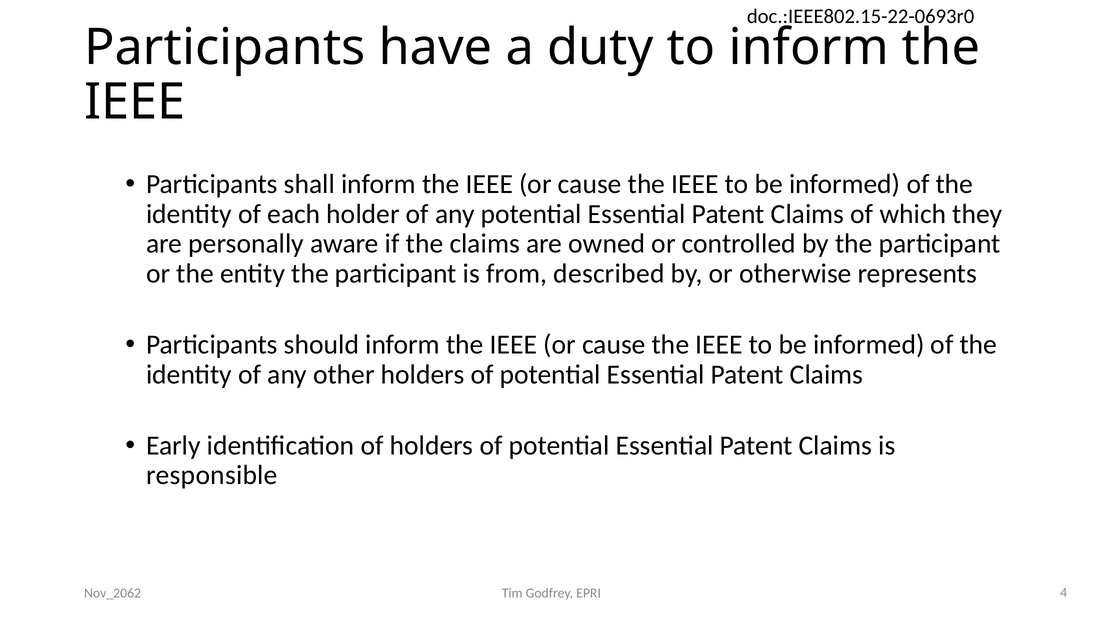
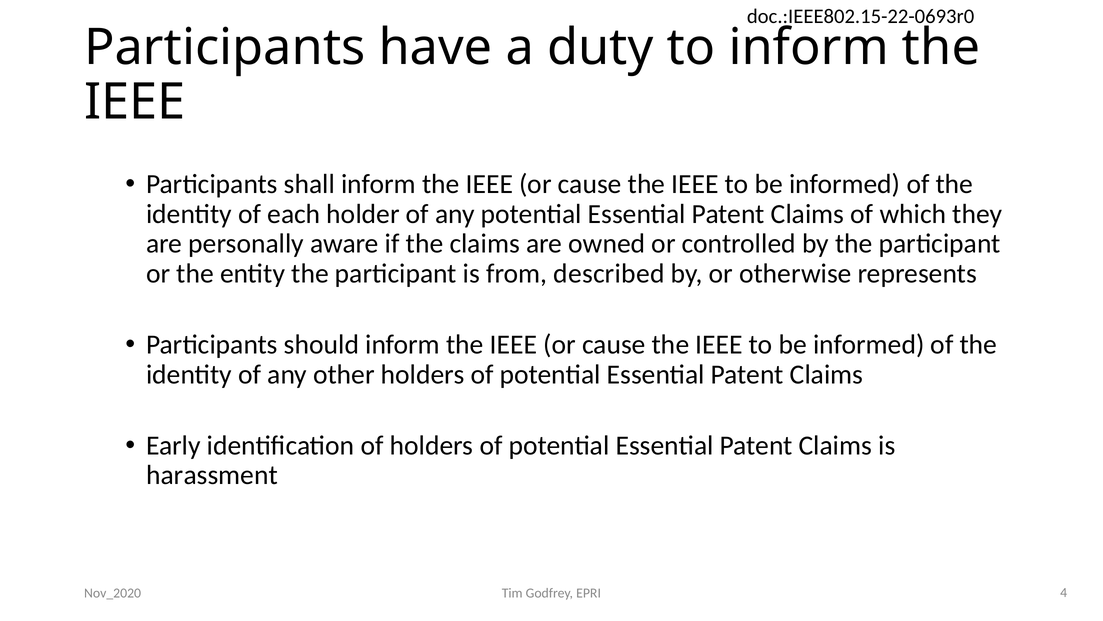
responsible: responsible -> harassment
Nov_2062: Nov_2062 -> Nov_2020
